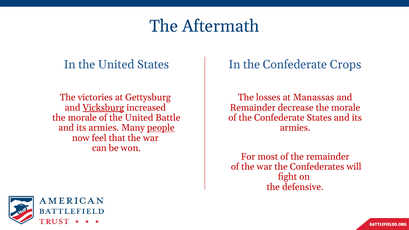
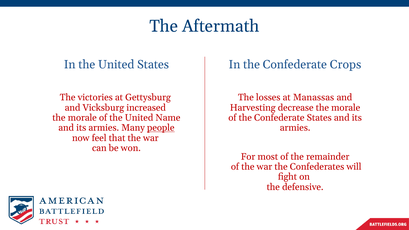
Vicksburg underline: present -> none
Remainder at (253, 108): Remainder -> Harvesting
Battle: Battle -> Name
